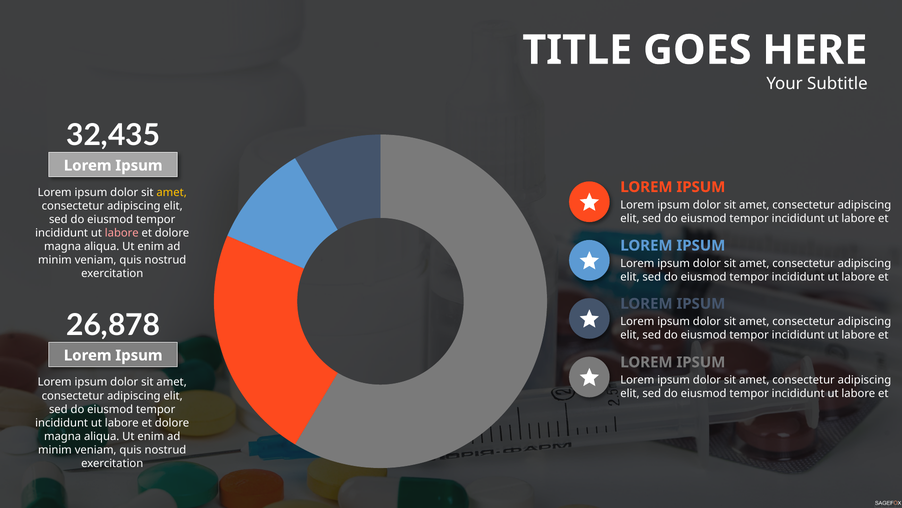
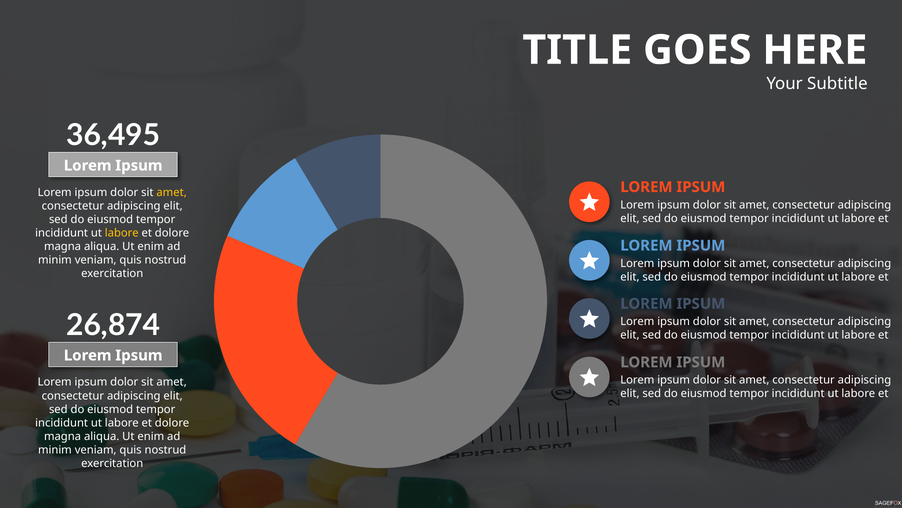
32,435: 32,435 -> 36,495
labore at (122, 233) colour: pink -> yellow
26,878: 26,878 -> 26,874
